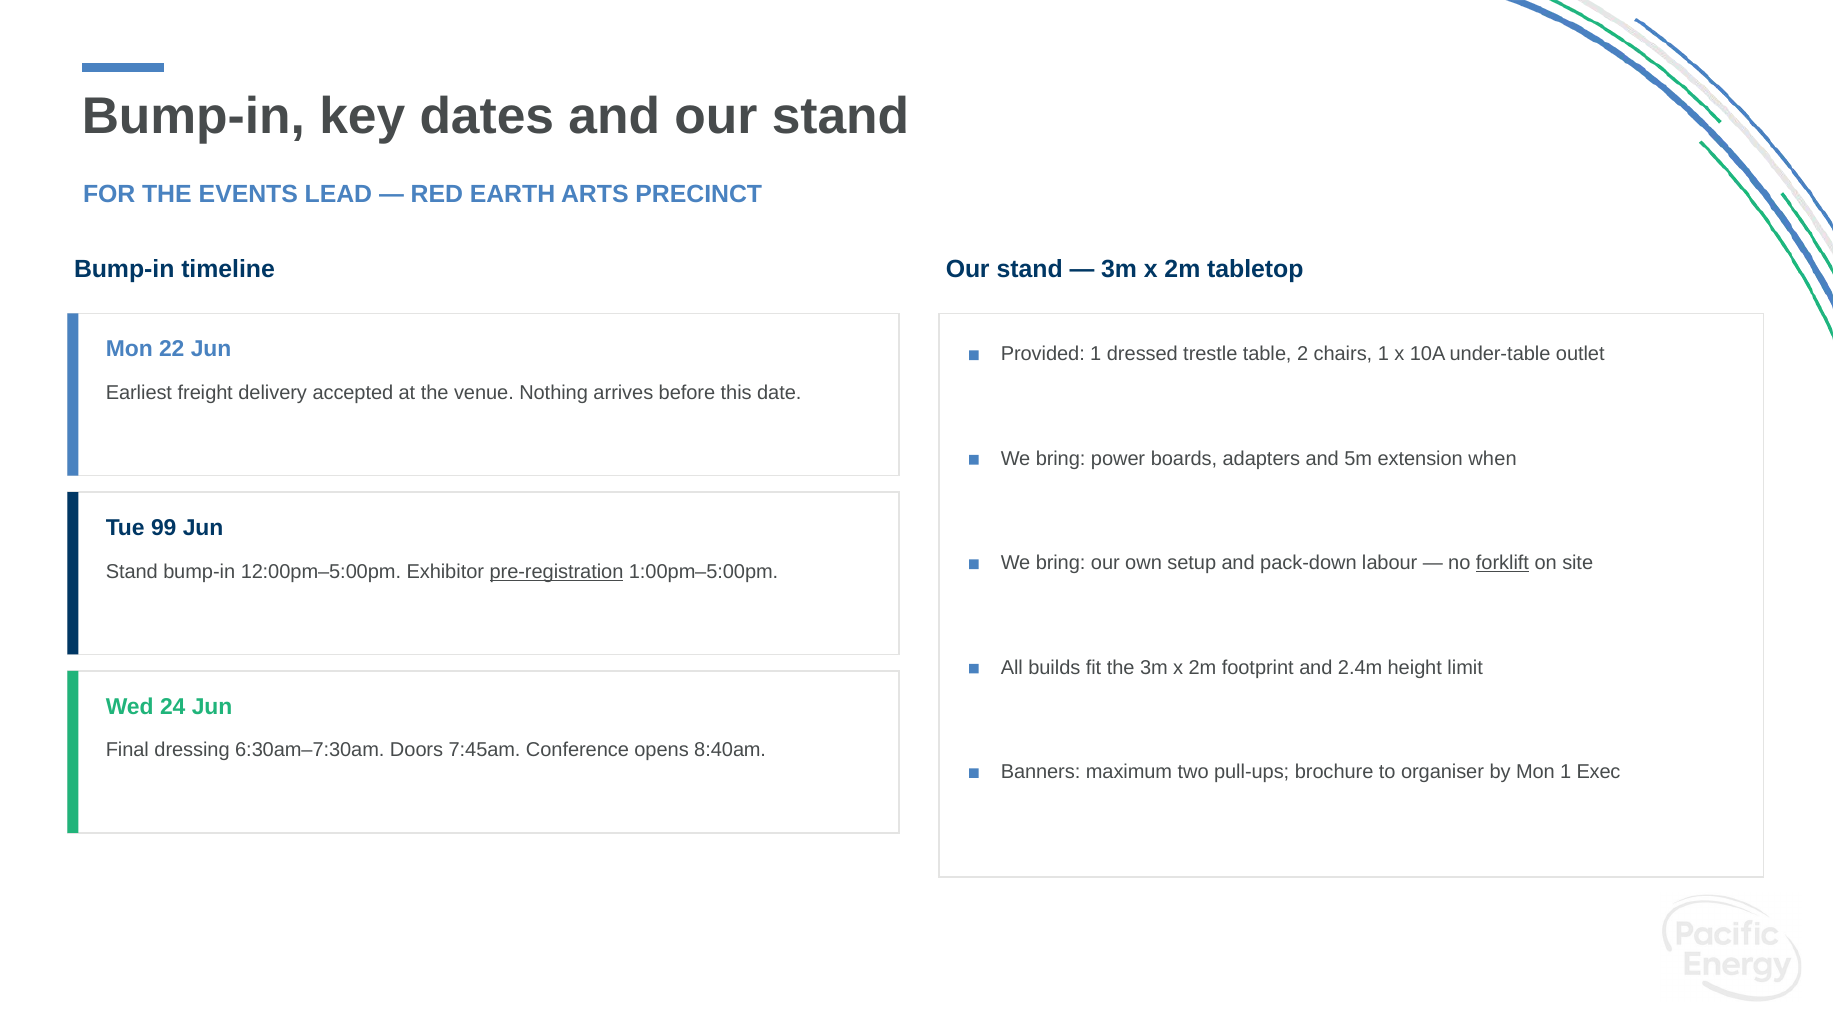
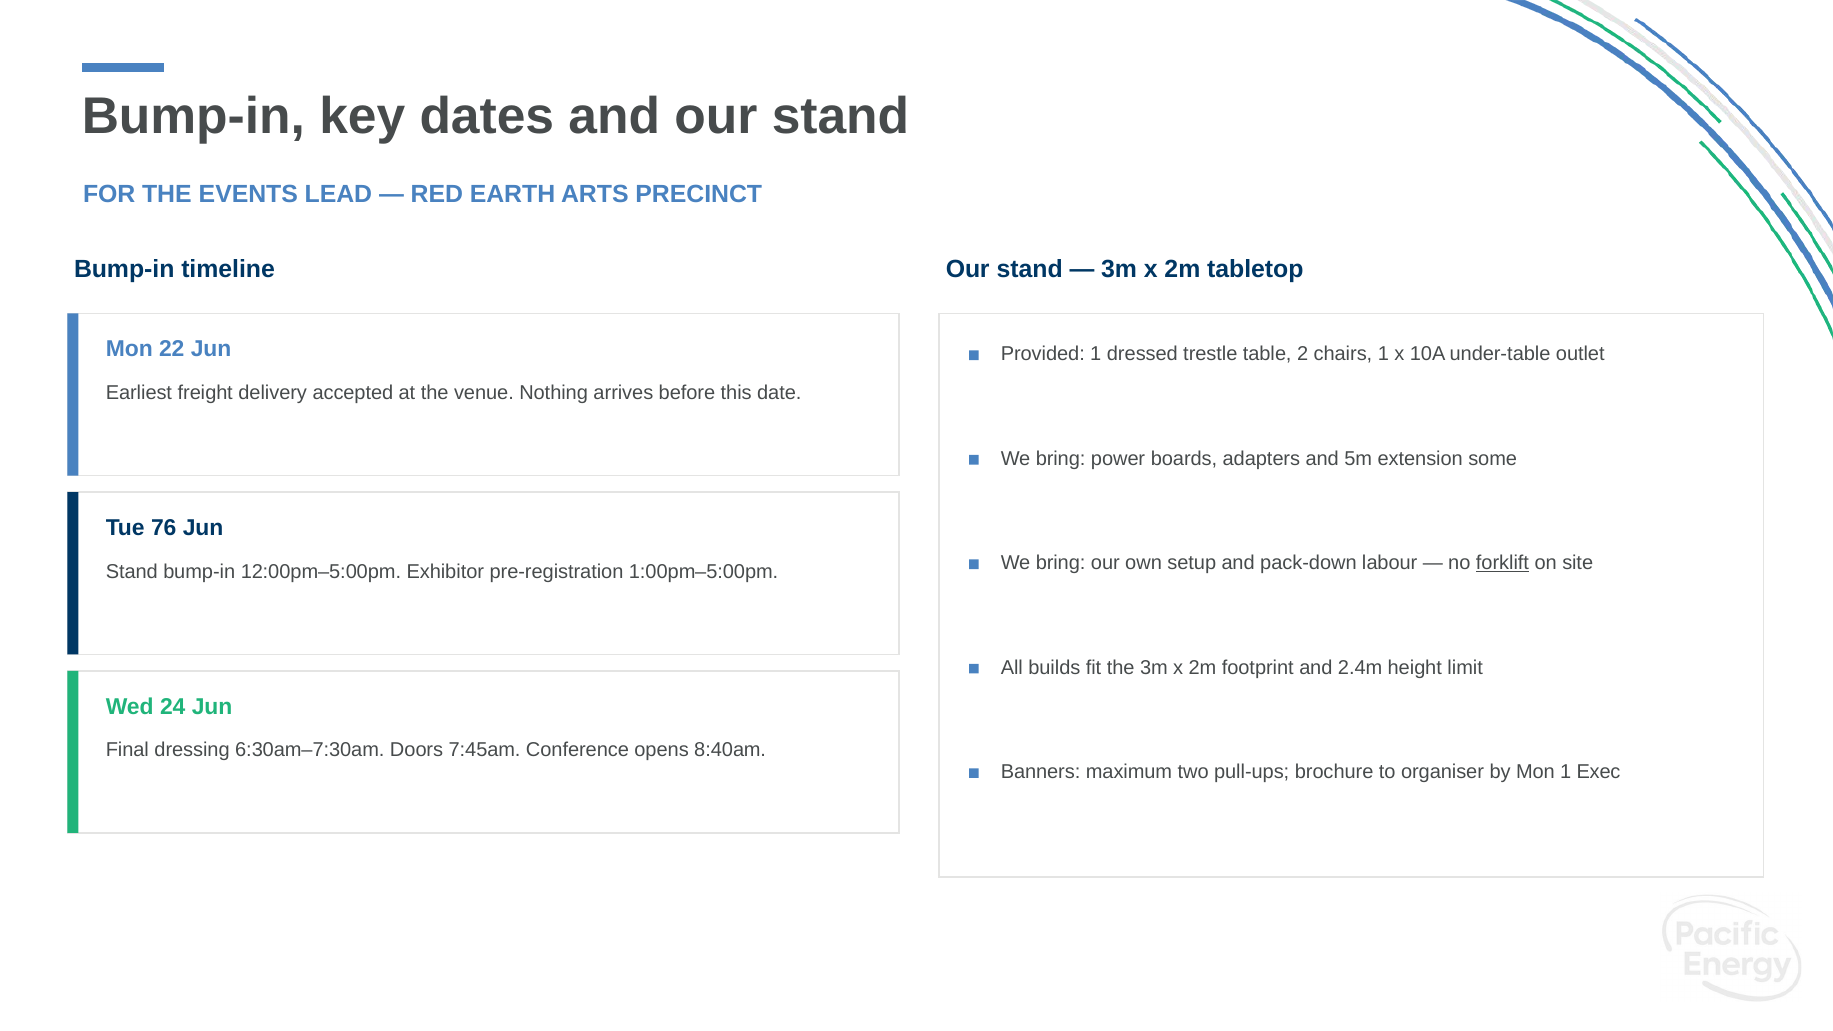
when: when -> some
99: 99 -> 76
pre-registration underline: present -> none
